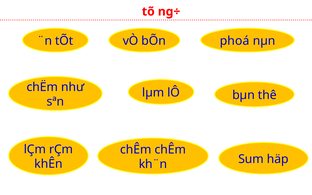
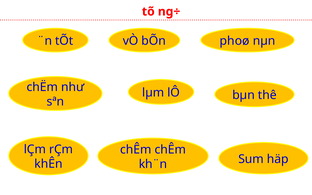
phoá: phoá -> phoø
